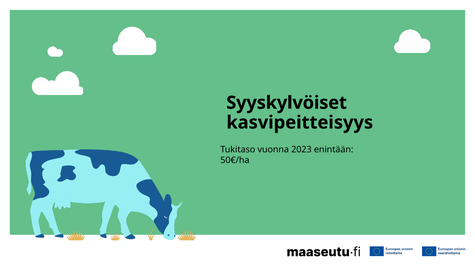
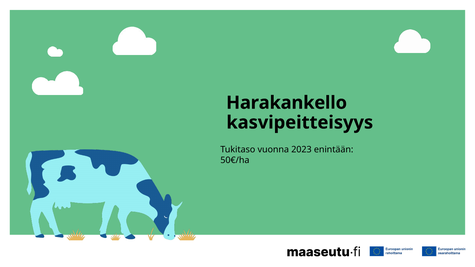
Syyskylvöiset: Syyskylvöiset -> Harakankello
